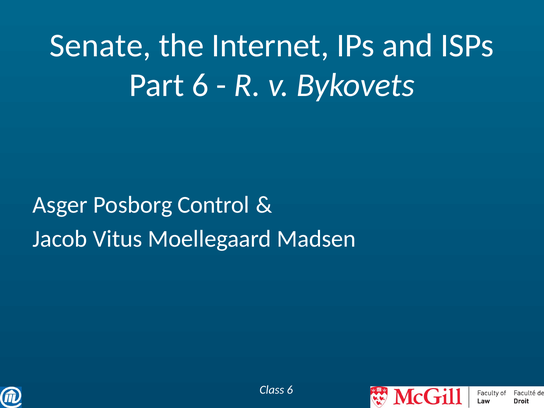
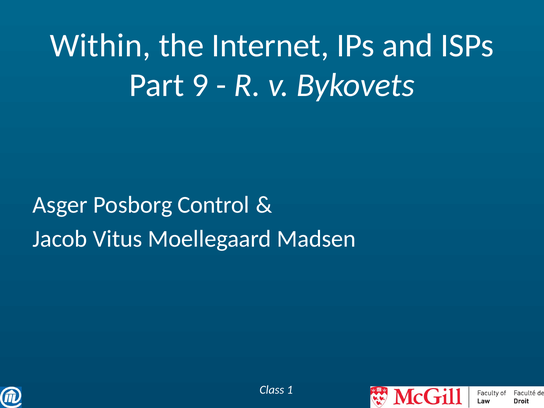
Senate: Senate -> Within
Part 6: 6 -> 9
Class 6: 6 -> 1
